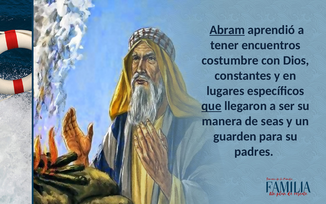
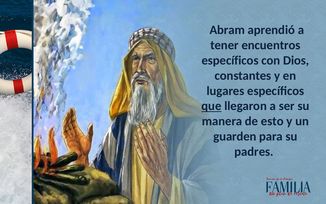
Abram underline: present -> none
costumbre at (230, 60): costumbre -> específicos
seas: seas -> esto
